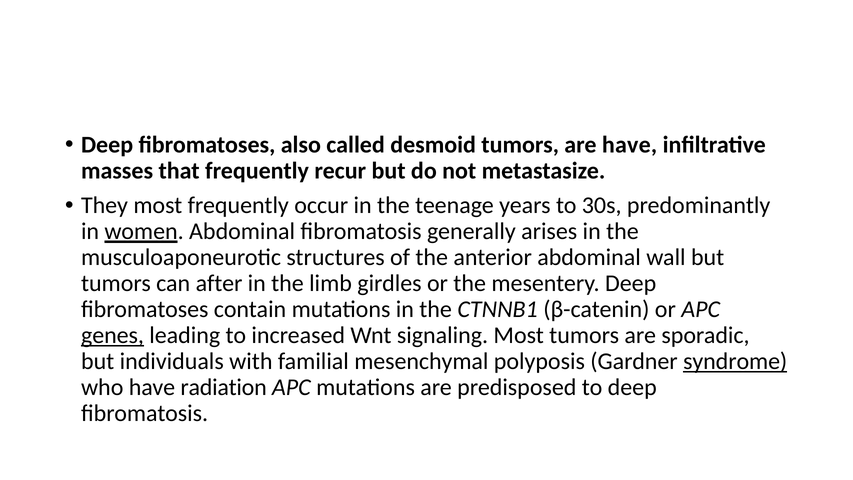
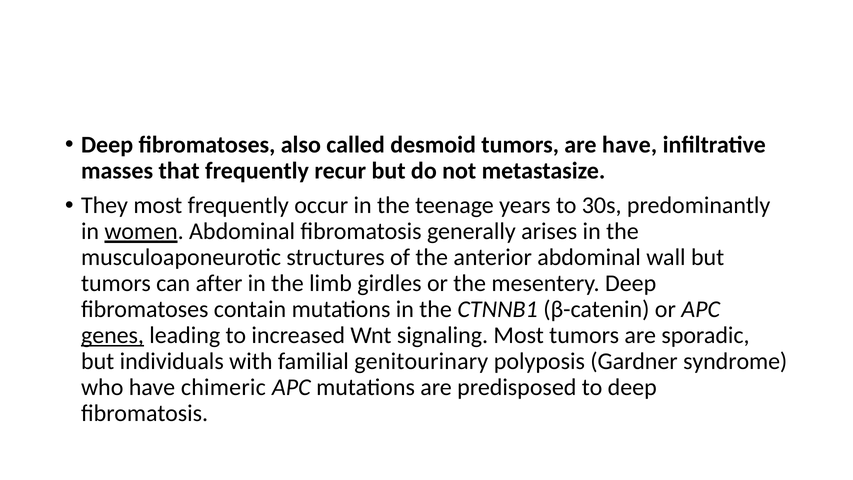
mesenchymal: mesenchymal -> genitourinary
syndrome underline: present -> none
radiation: radiation -> chimeric
